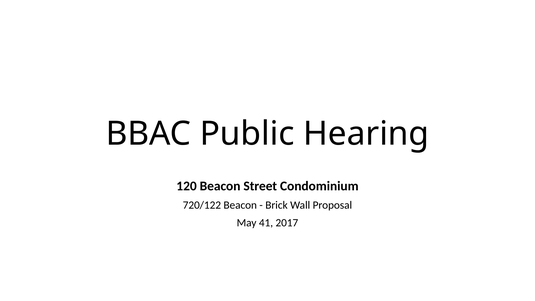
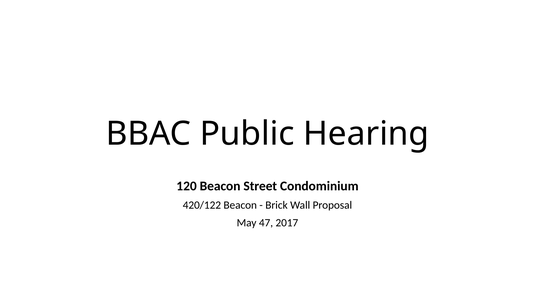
720/122: 720/122 -> 420/122
41: 41 -> 47
